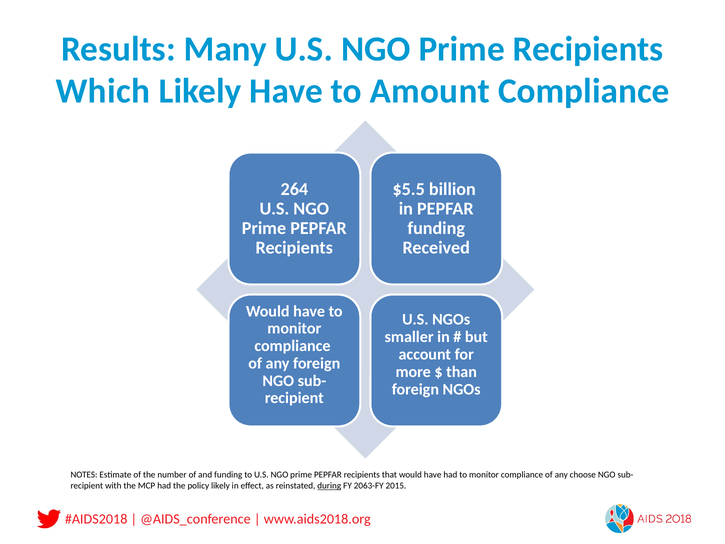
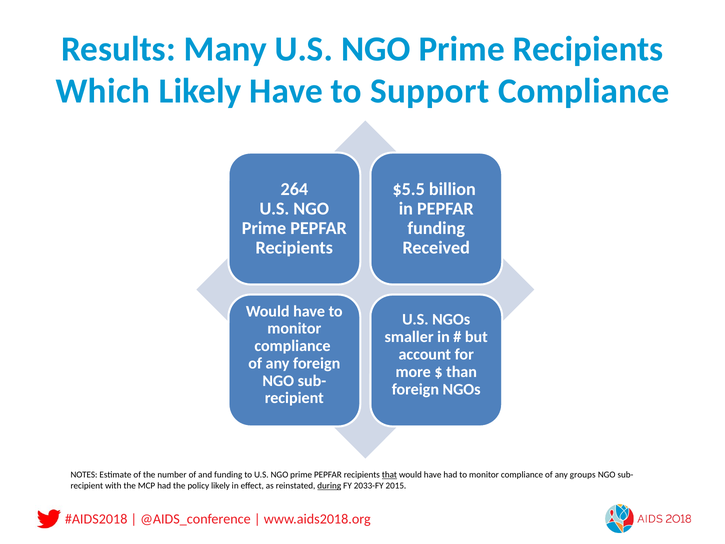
Amount: Amount -> Support
that underline: none -> present
choose: choose -> groups
2063-FY: 2063-FY -> 2033-FY
